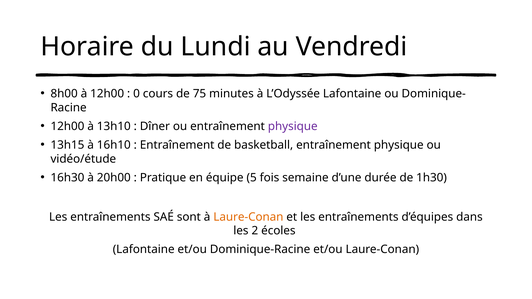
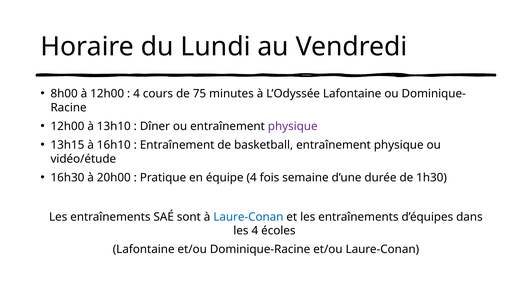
0 at (137, 94): 0 -> 4
équipe 5: 5 -> 4
Laure-Conan at (248, 217) colour: orange -> blue
les 2: 2 -> 4
